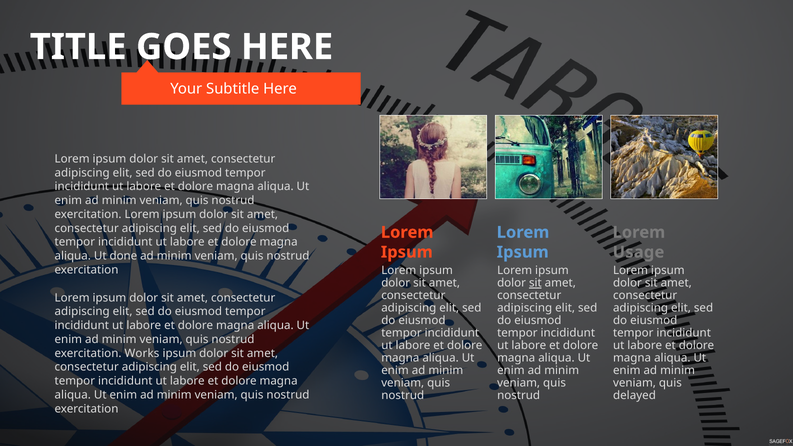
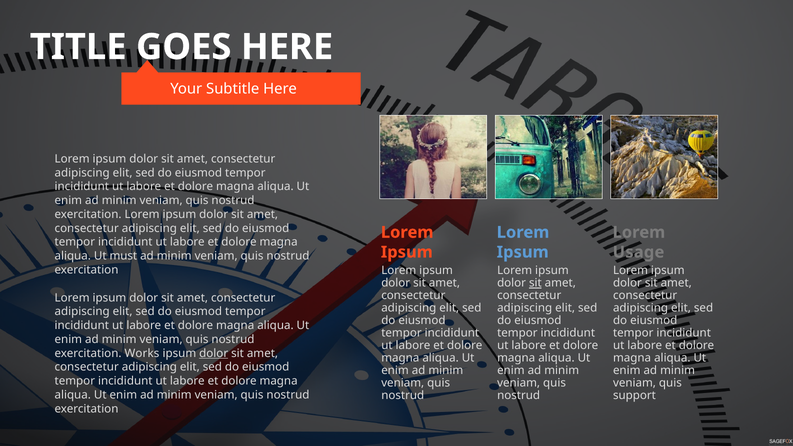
done: done -> must
dolor at (214, 353) underline: none -> present
delayed: delayed -> support
